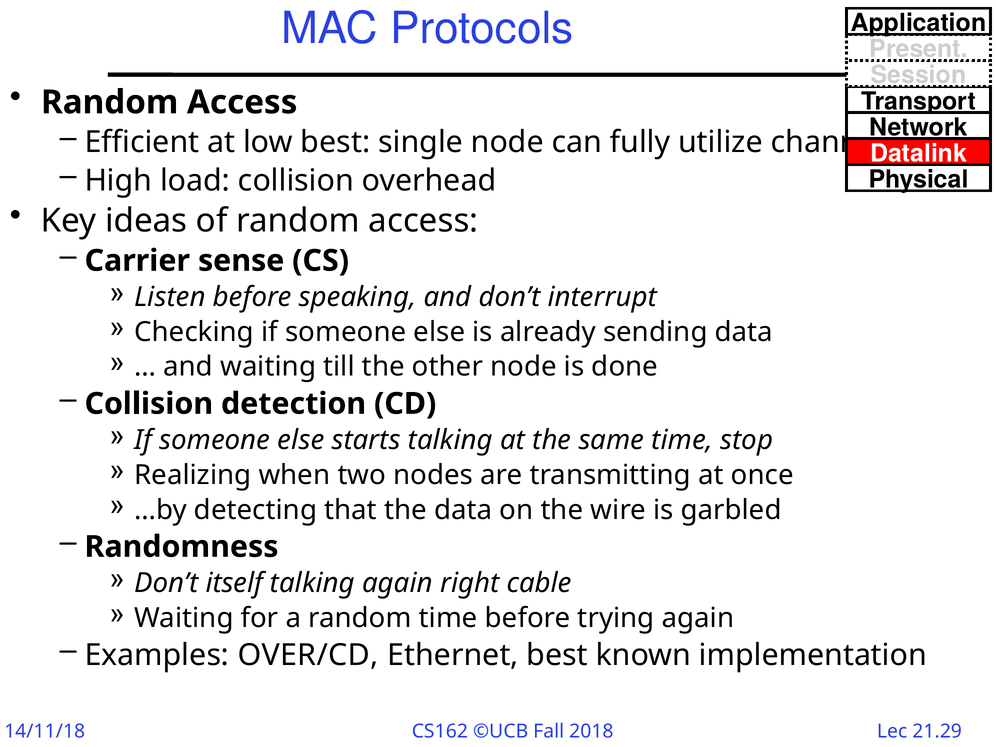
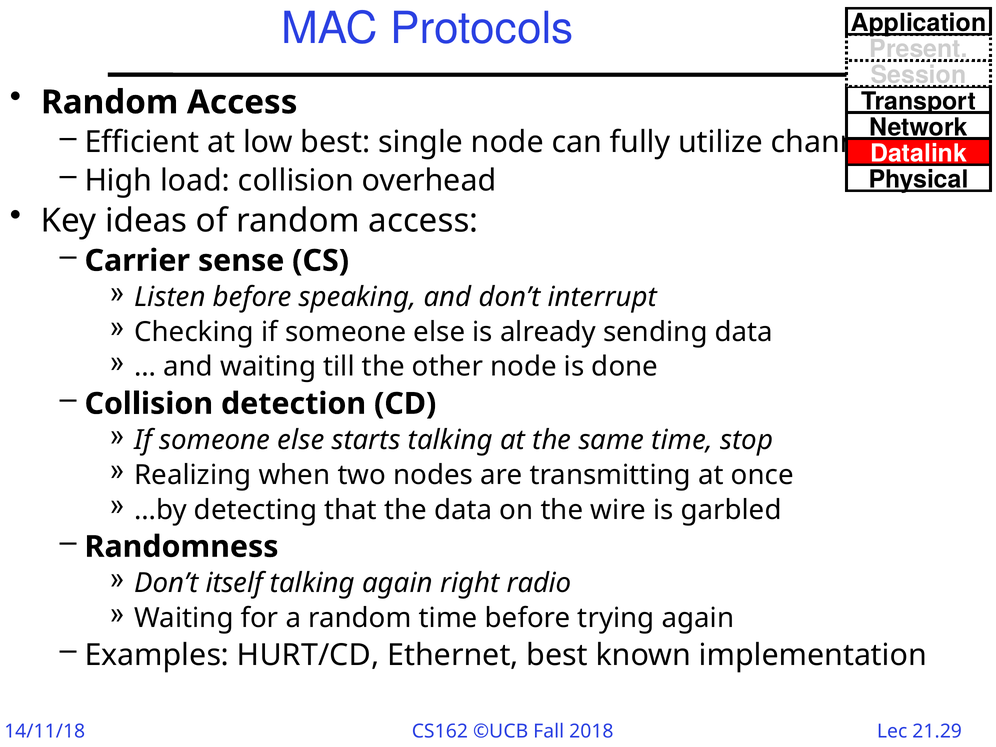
cable: cable -> radio
OVER/CD: OVER/CD -> HURT/CD
